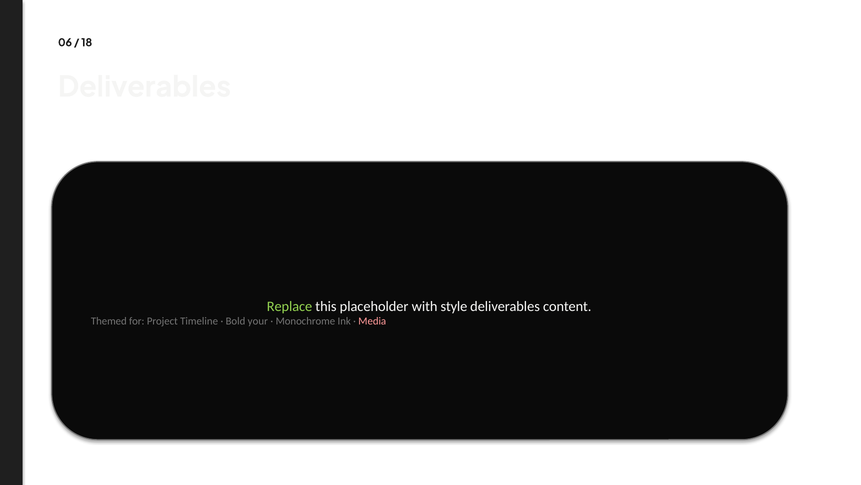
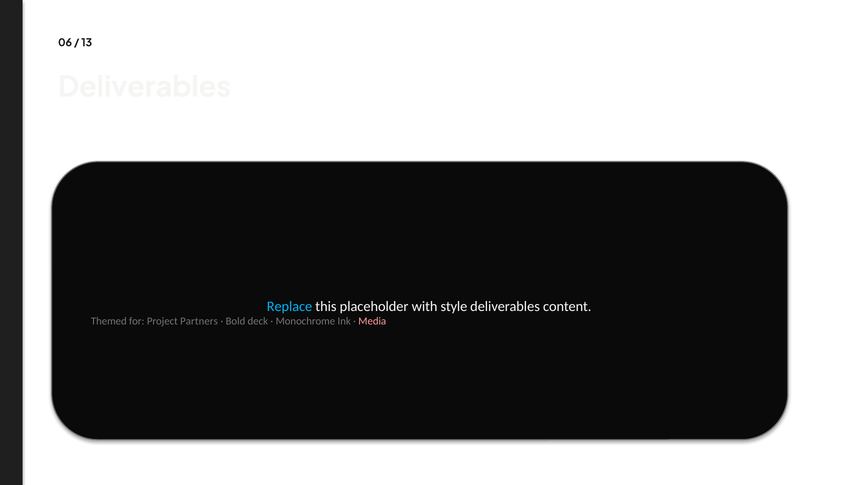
18: 18 -> 13
Replace colour: light green -> light blue
Timeline: Timeline -> Partners
your: your -> deck
